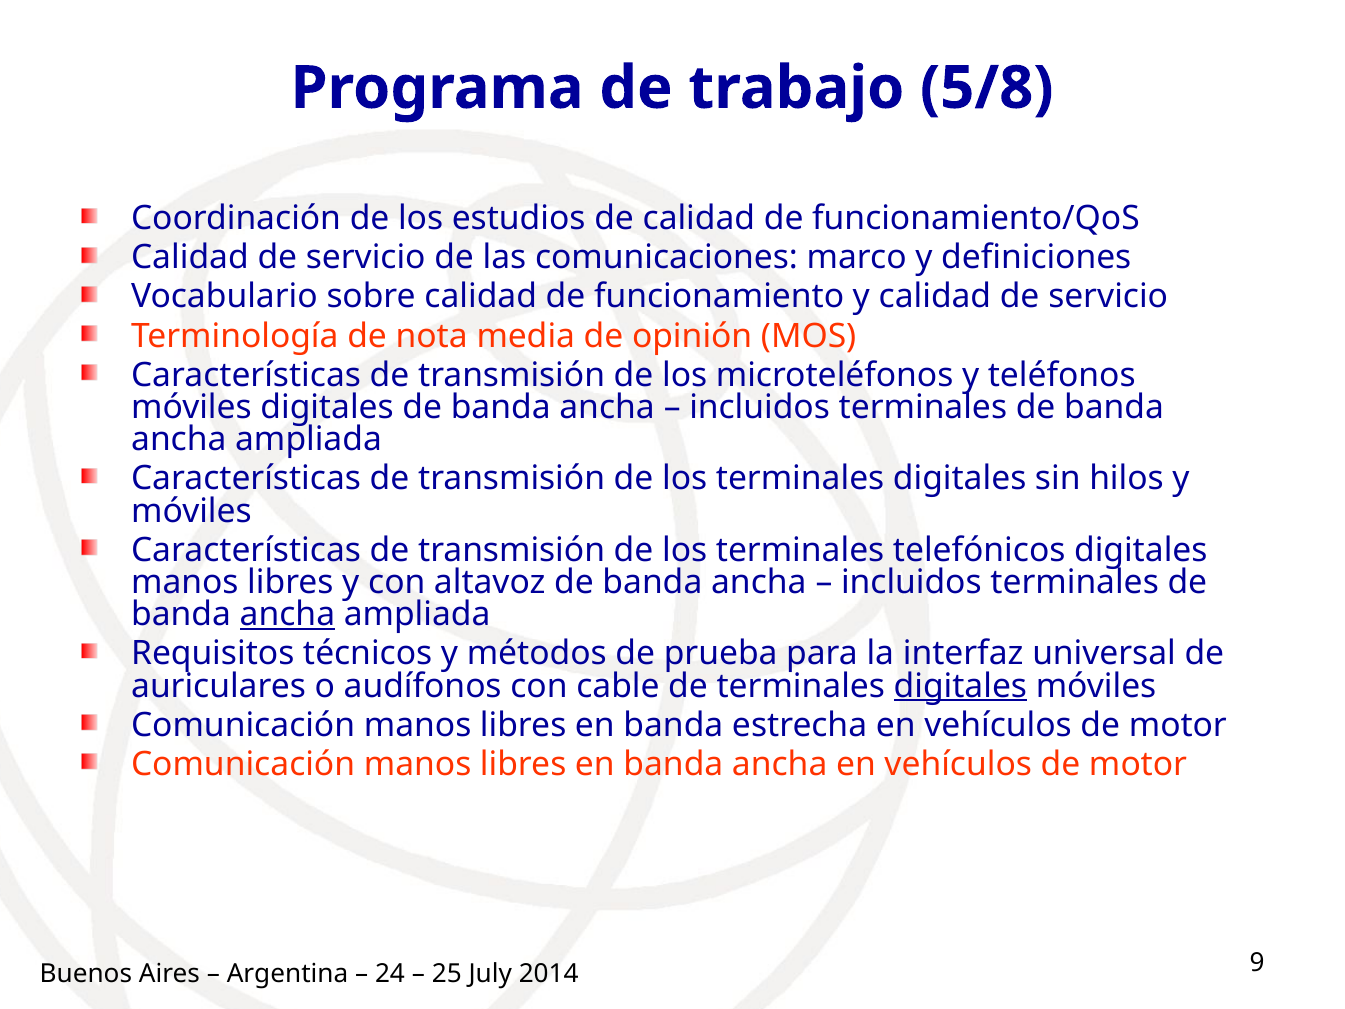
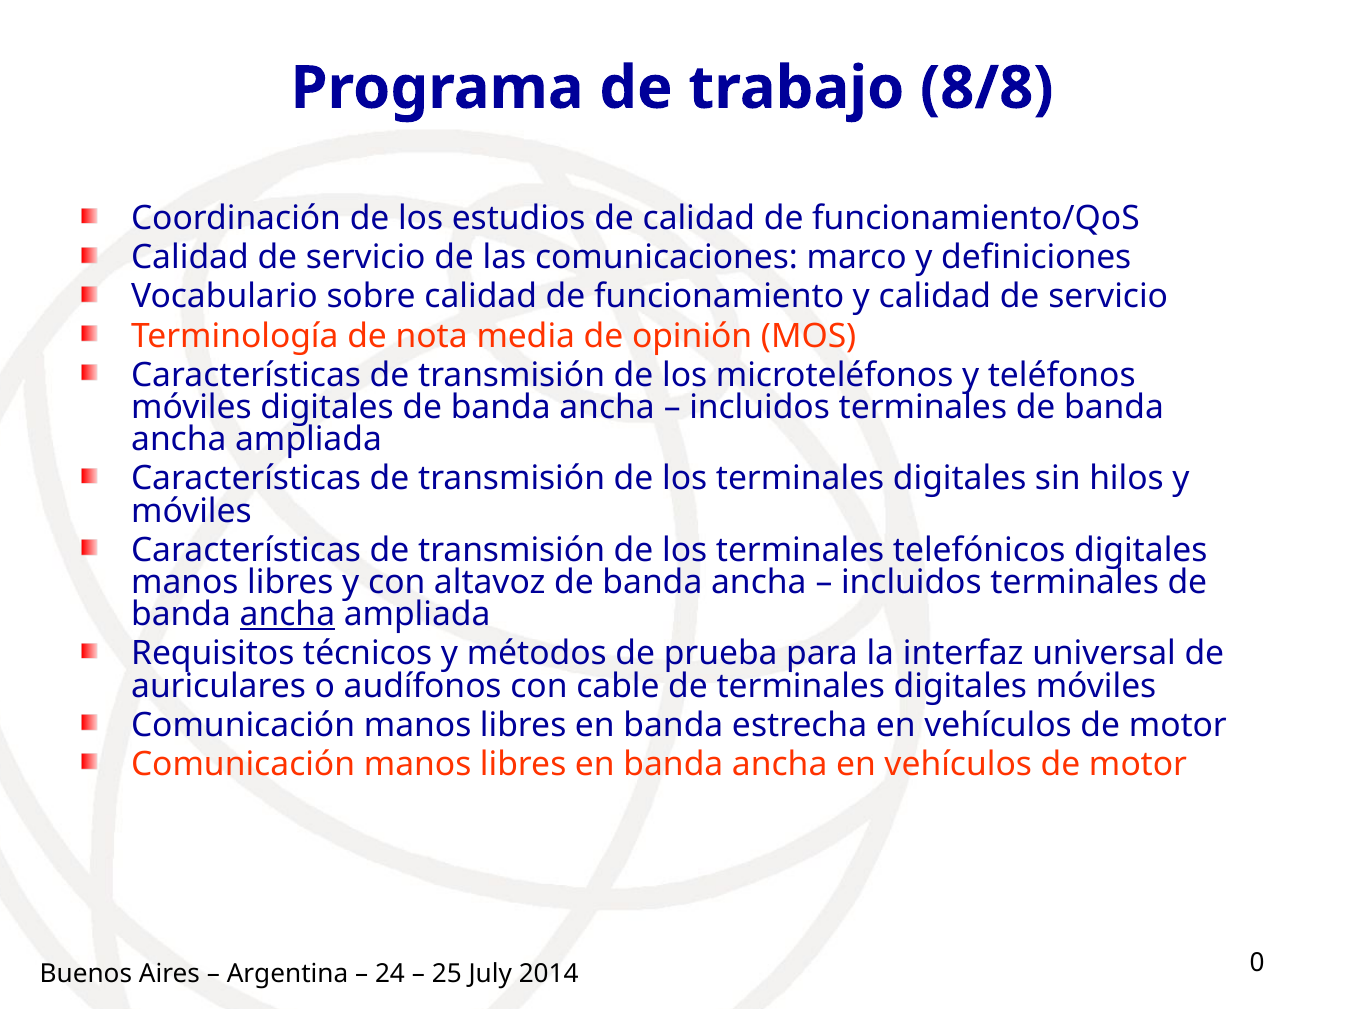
5/8: 5/8 -> 8/8
digitales at (960, 686) underline: present -> none
9: 9 -> 0
